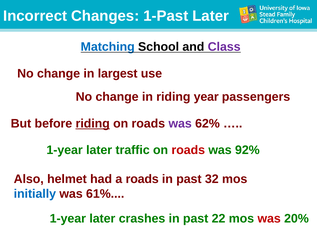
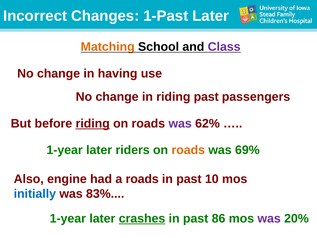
Matching colour: blue -> orange
largest: largest -> having
riding year: year -> past
traffic: traffic -> riders
roads at (188, 150) colour: red -> orange
92%: 92% -> 69%
helmet: helmet -> engine
32: 32 -> 10
61%: 61% -> 83%
crashes underline: none -> present
22: 22 -> 86
was at (269, 218) colour: red -> purple
